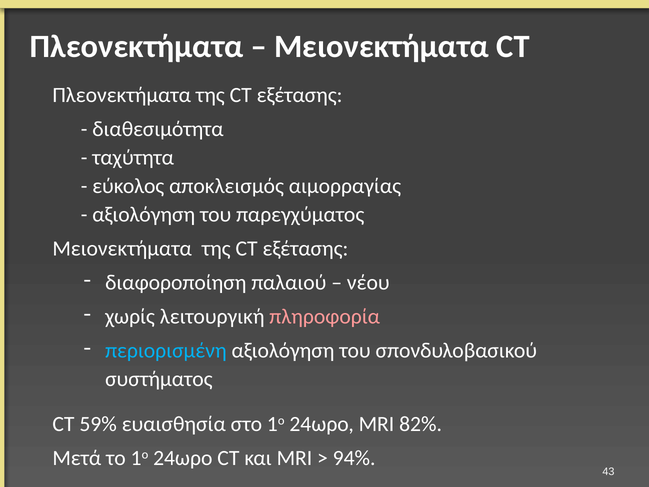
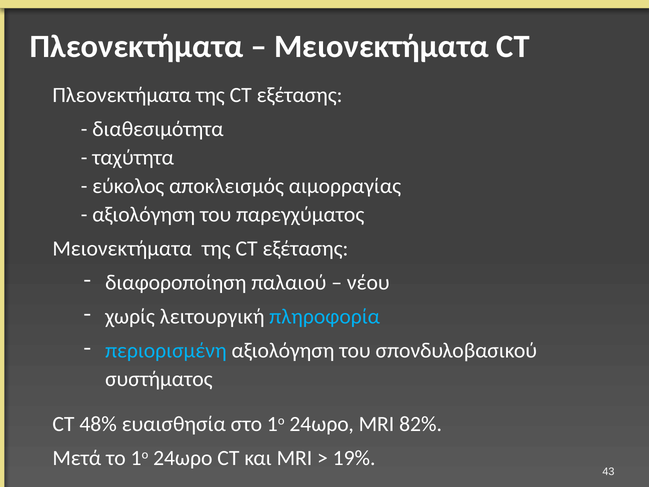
πληροφορία colour: pink -> light blue
59%: 59% -> 48%
94%: 94% -> 19%
